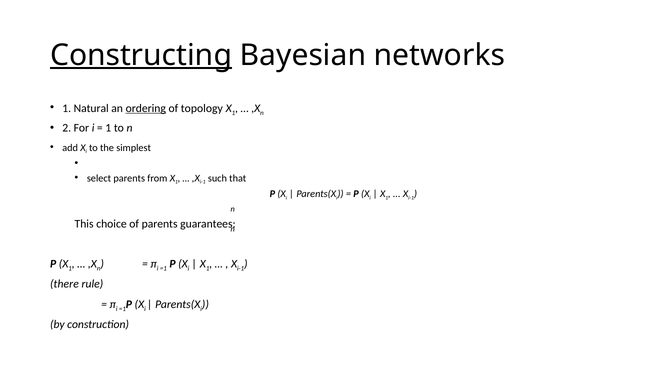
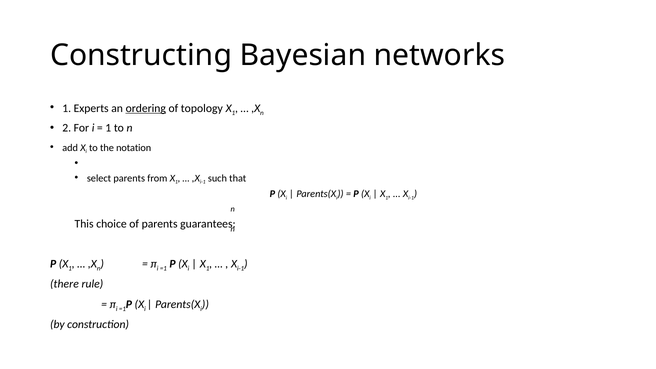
Constructing underline: present -> none
Natural: Natural -> Experts
simplest: simplest -> notation
